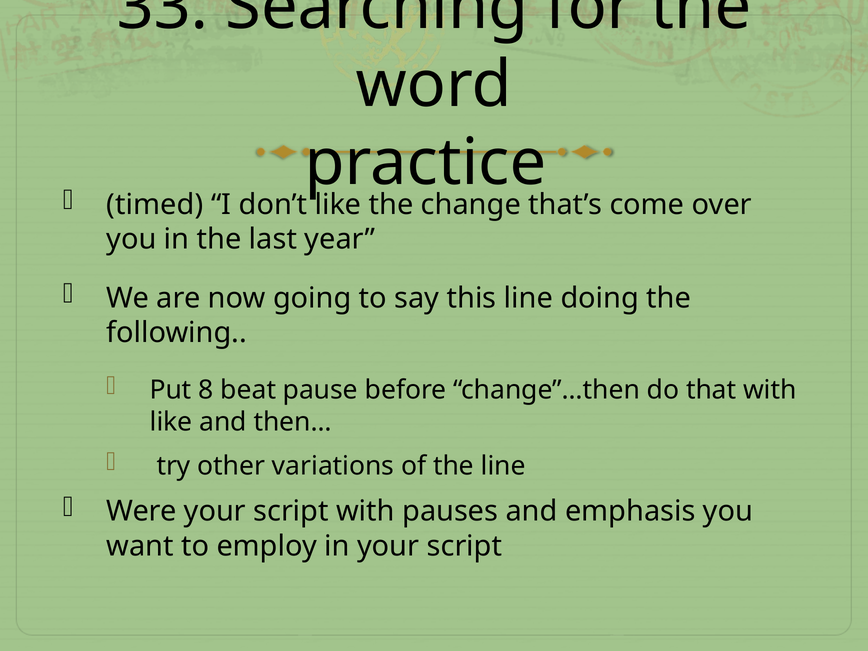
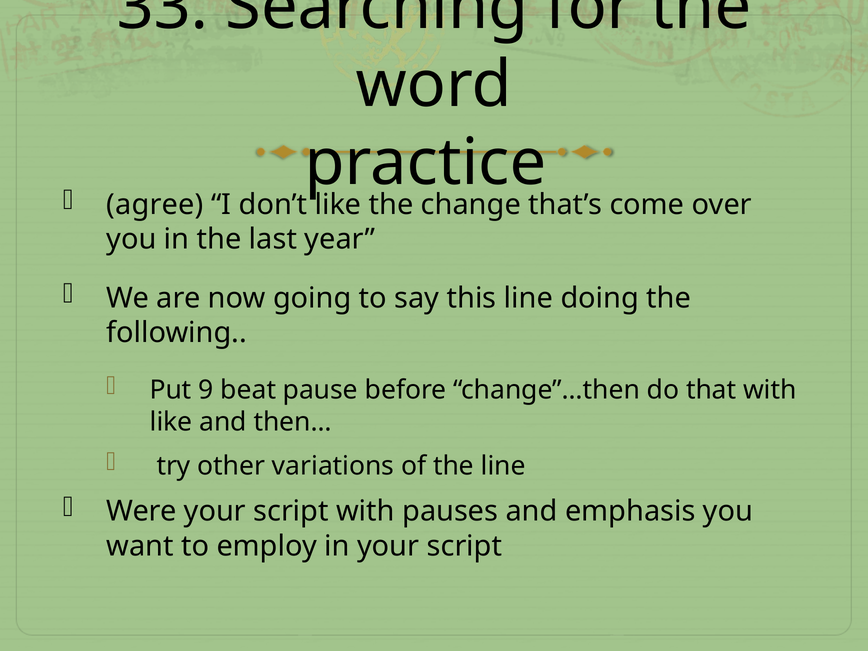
timed: timed -> agree
8: 8 -> 9
